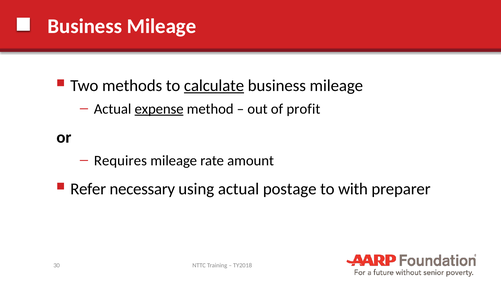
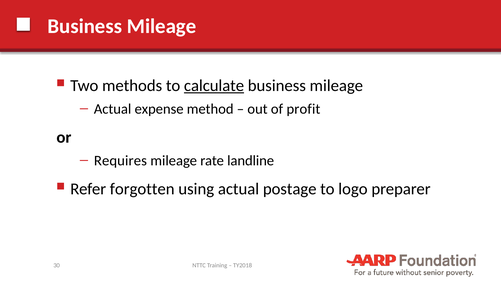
expense underline: present -> none
amount: amount -> landline
necessary: necessary -> forgotten
with: with -> logo
